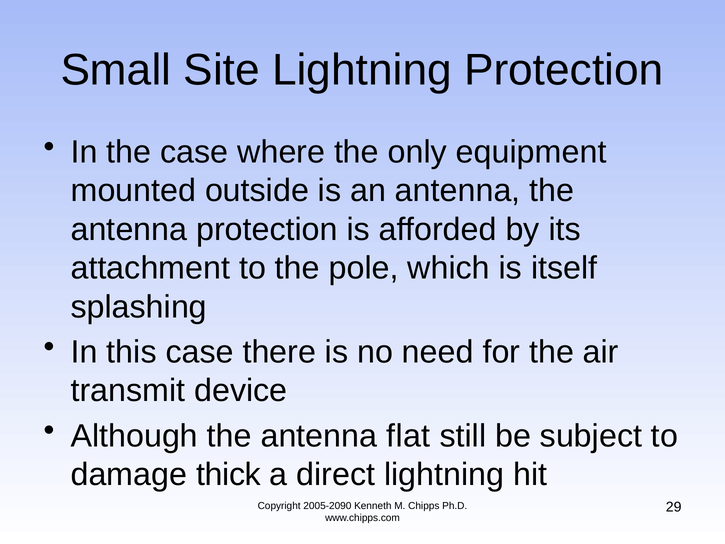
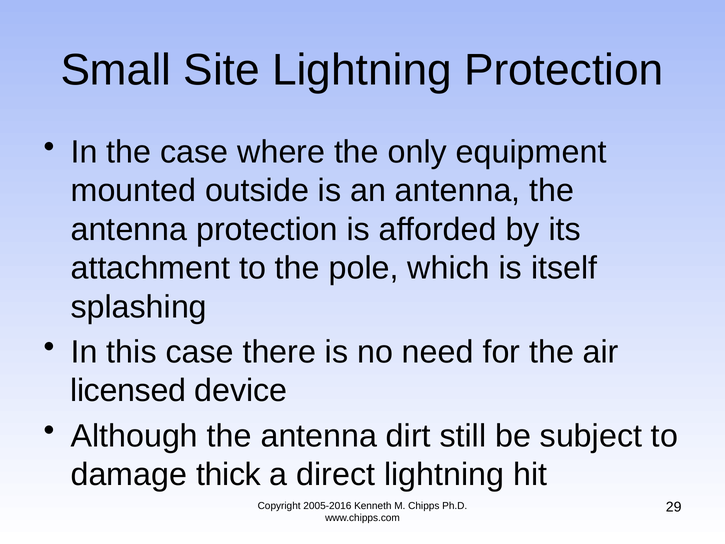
transmit: transmit -> licensed
flat: flat -> dirt
2005-2090: 2005-2090 -> 2005-2016
